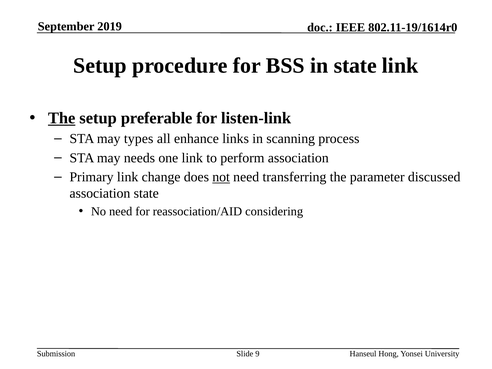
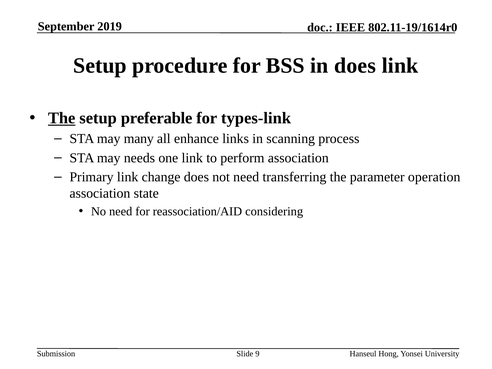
in state: state -> does
listen-link: listen-link -> types-link
types: types -> many
not underline: present -> none
discussed: discussed -> operation
